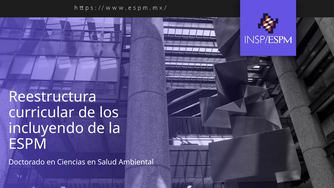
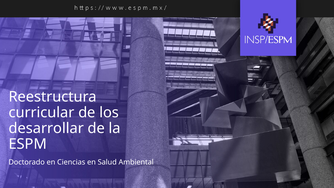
incluyendo: incluyendo -> desarrollar
